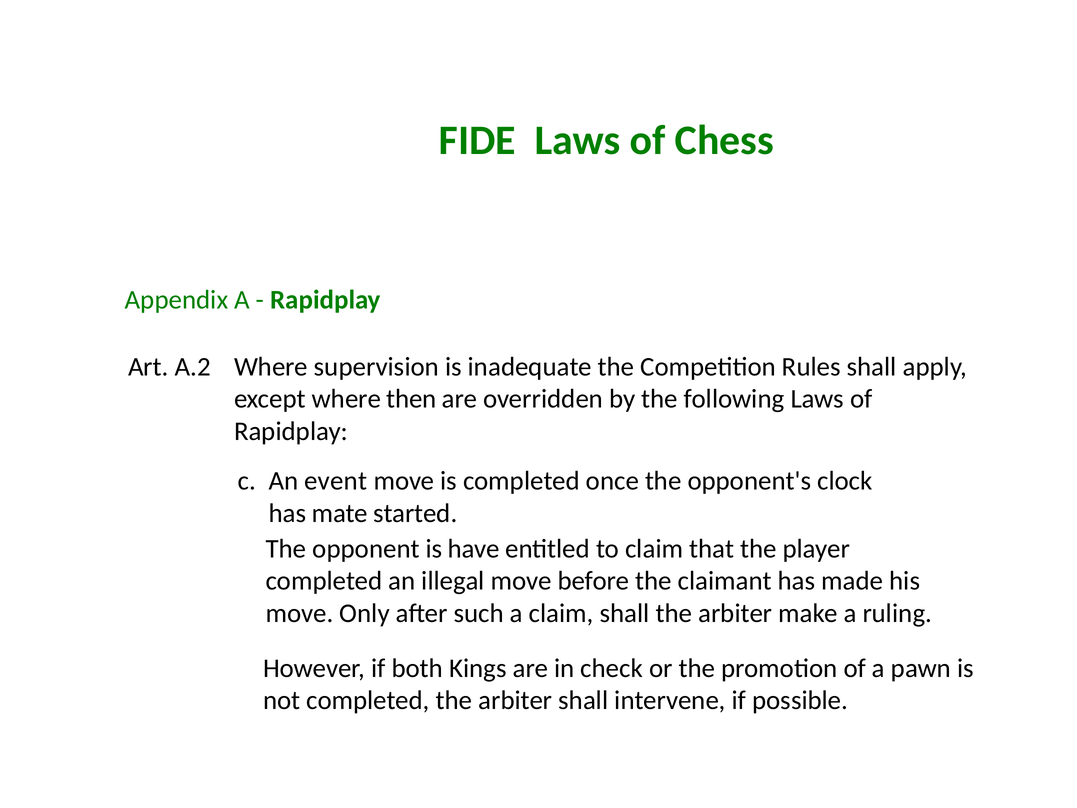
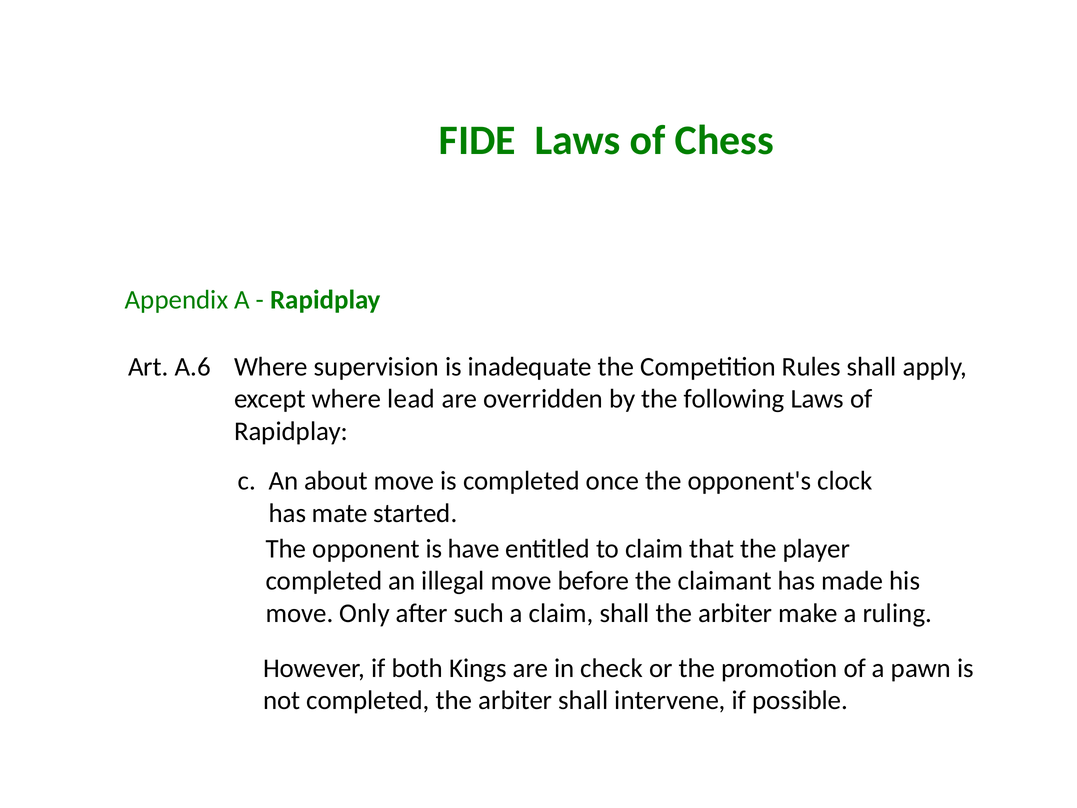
A.2: A.2 -> A.6
then: then -> lead
event: event -> about
